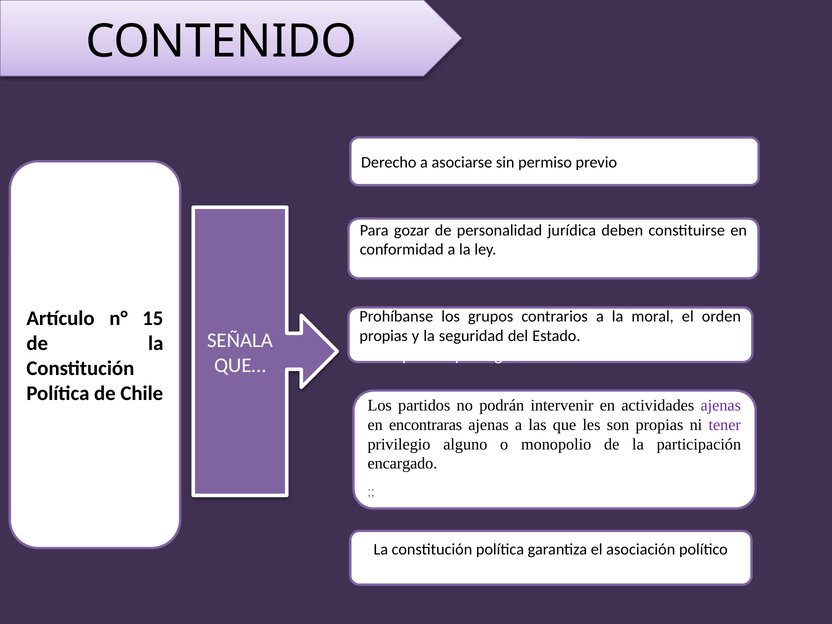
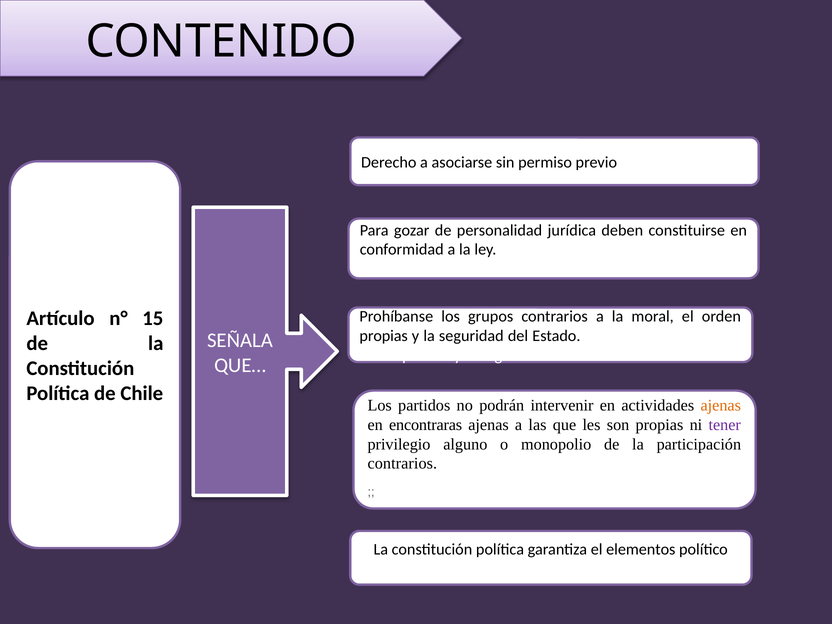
ajenas at (721, 405) colour: purple -> orange
encargado at (402, 464): encargado -> contrarios
asociación: asociación -> elementos
